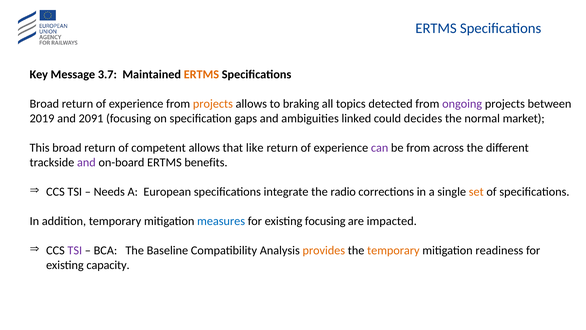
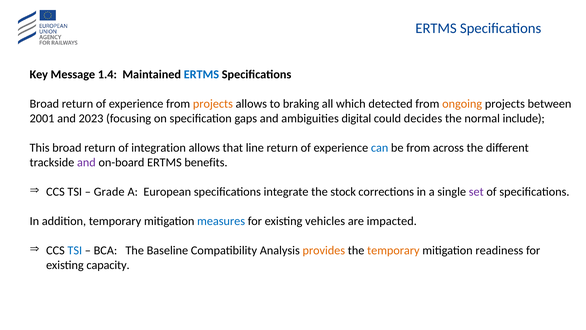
3.7: 3.7 -> 1.4
ERTMS at (201, 74) colour: orange -> blue
topics: topics -> which
ongoing colour: purple -> orange
2019: 2019 -> 2001
2091: 2091 -> 2023
linked: linked -> digital
market: market -> include
competent: competent -> integration
like: like -> line
can colour: purple -> blue
Needs: Needs -> Grade
radio: radio -> stock
set colour: orange -> purple
existing focusing: focusing -> vehicles
TSI at (75, 250) colour: purple -> blue
